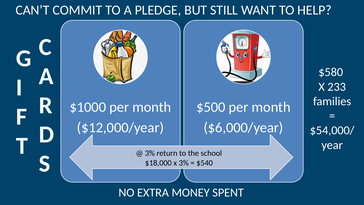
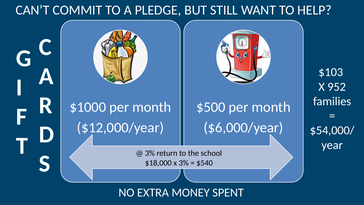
$580: $580 -> $103
233: 233 -> 952
